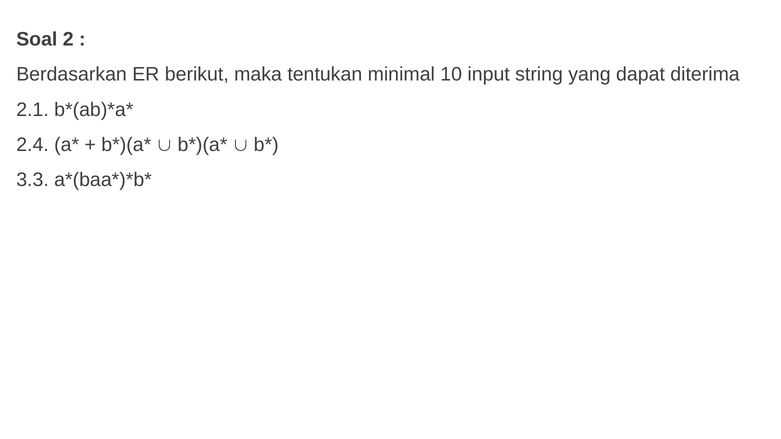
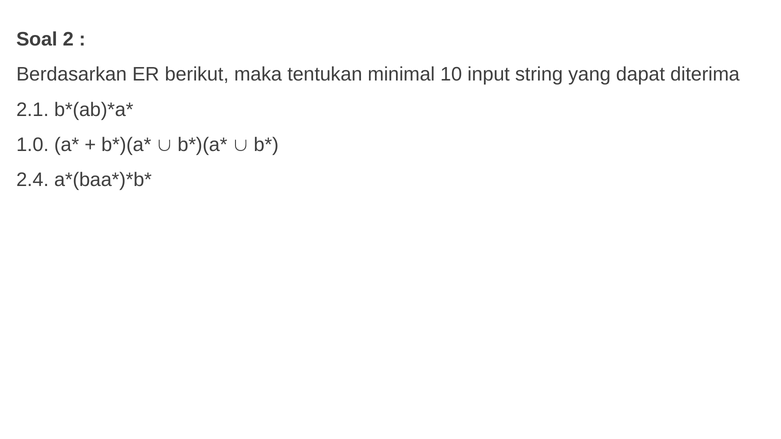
2.4: 2.4 -> 1.0
3.3: 3.3 -> 2.4
